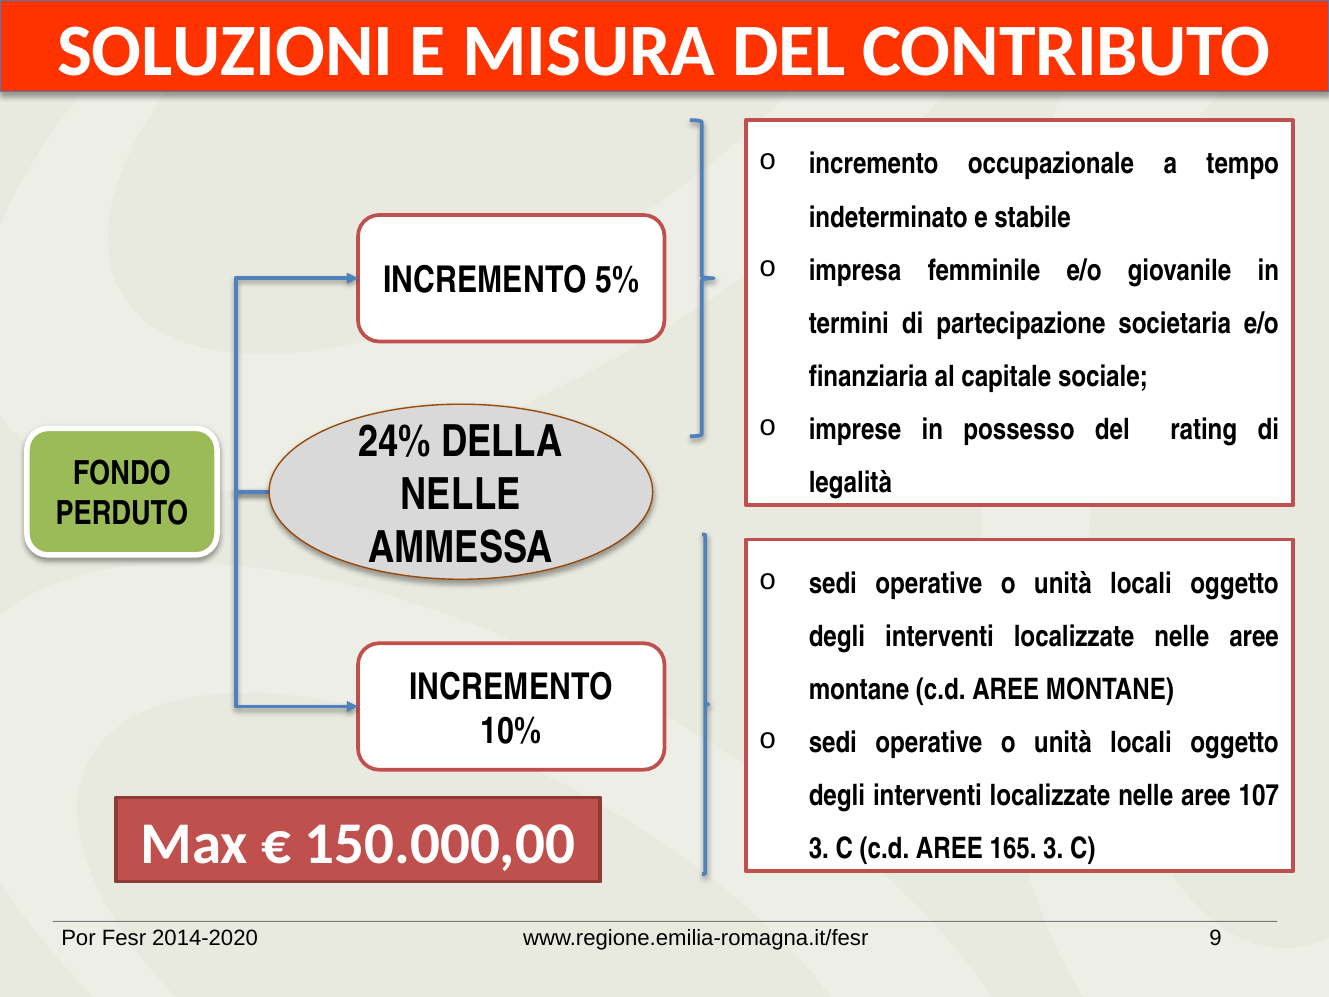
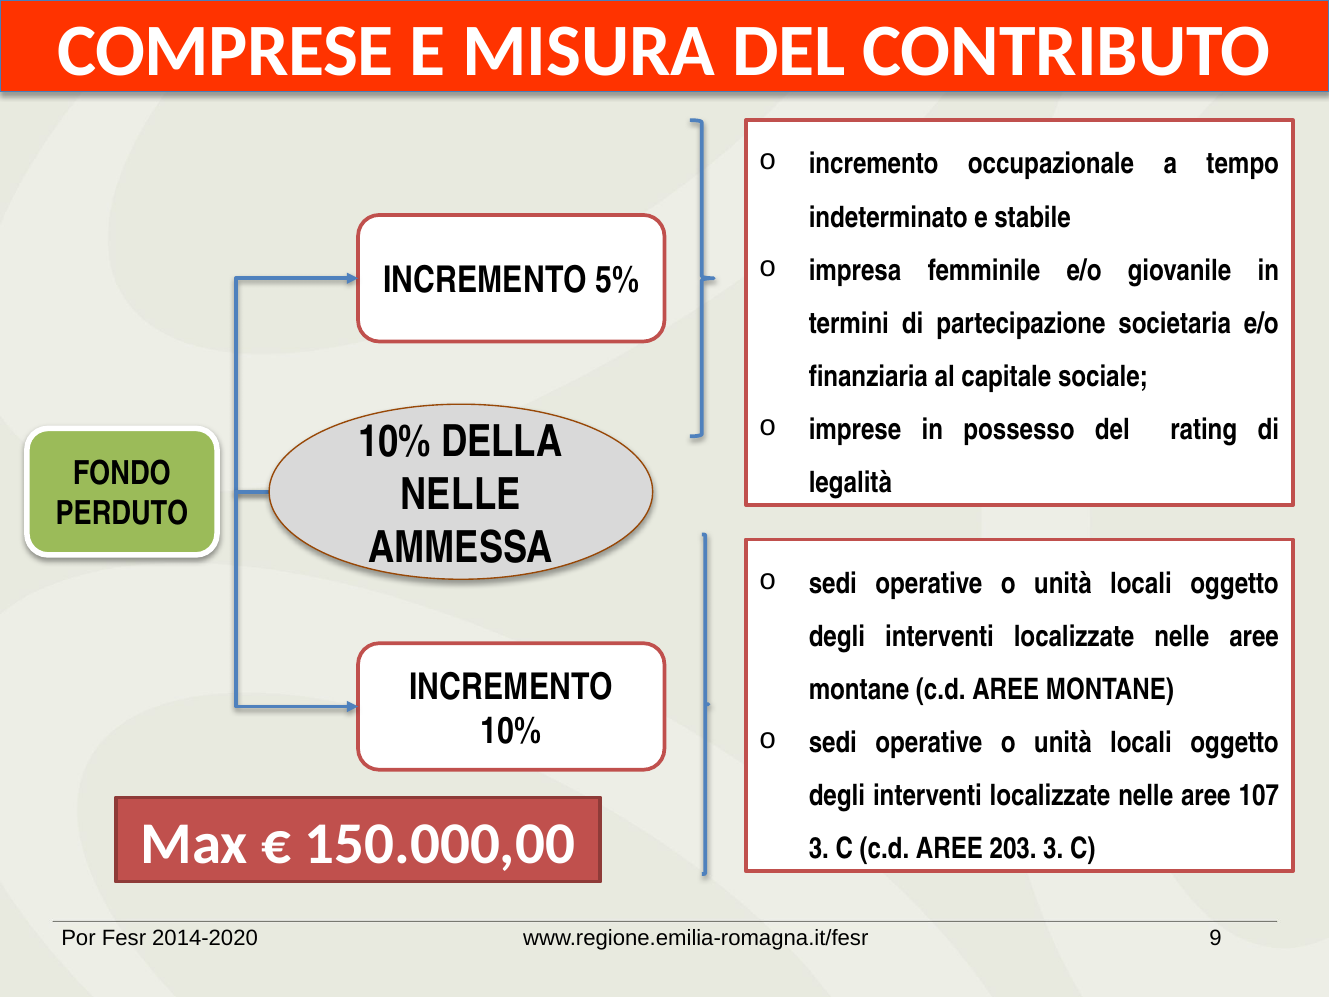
SOLUZIONI: SOLUZIONI -> COMPRESE
24% at (395, 442): 24% -> 10%
165: 165 -> 203
